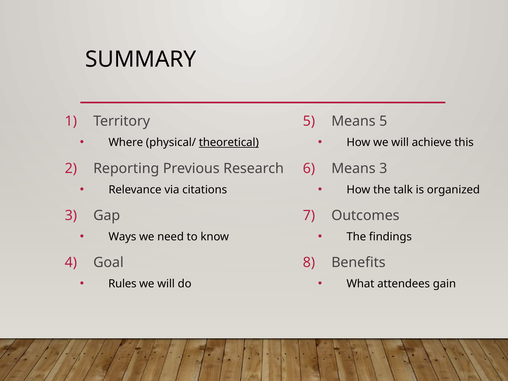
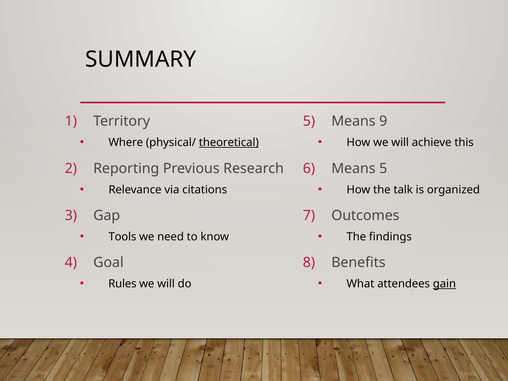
Means 5: 5 -> 9
Means 3: 3 -> 5
Ways: Ways -> Tools
gain underline: none -> present
